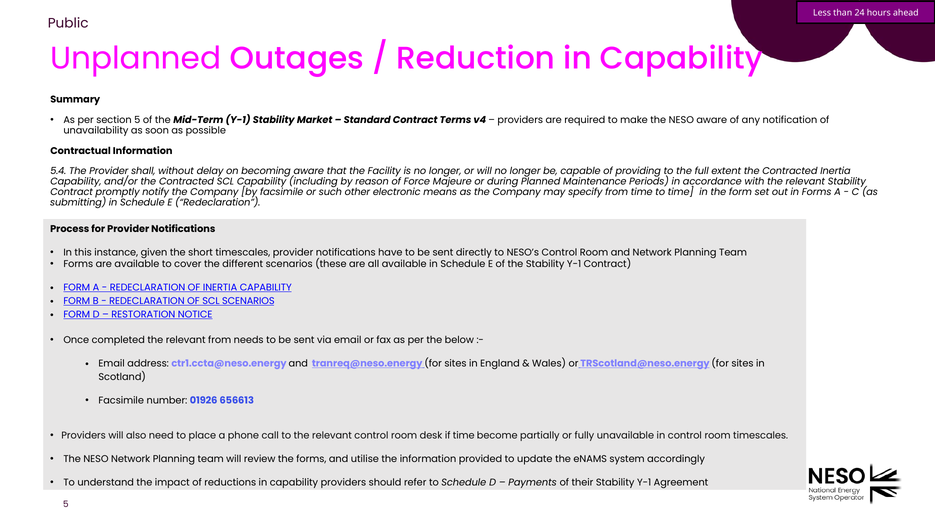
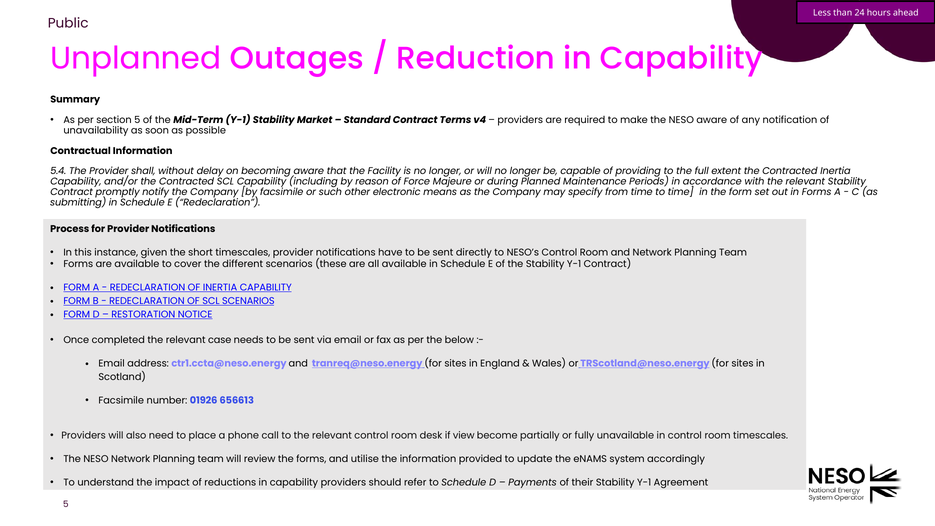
relevant from: from -> case
if time: time -> view
